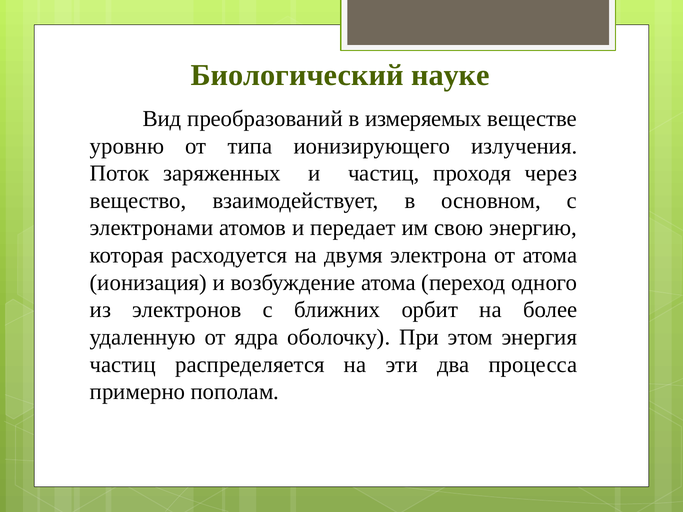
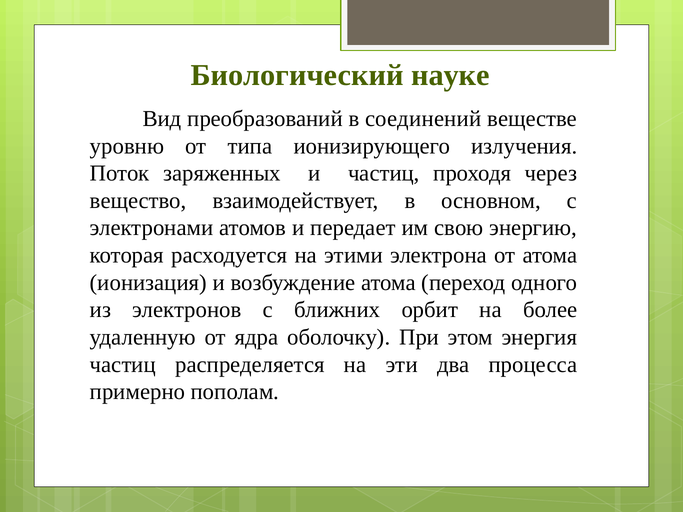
измеряемых: измеряемых -> соединений
двумя: двумя -> этими
